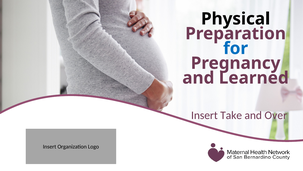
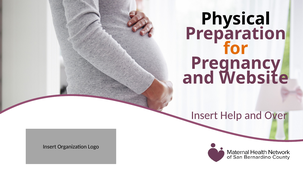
for colour: blue -> orange
Learned: Learned -> Website
Take: Take -> Help
